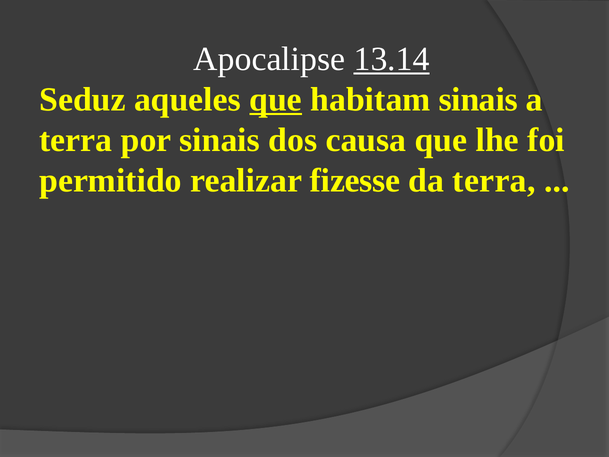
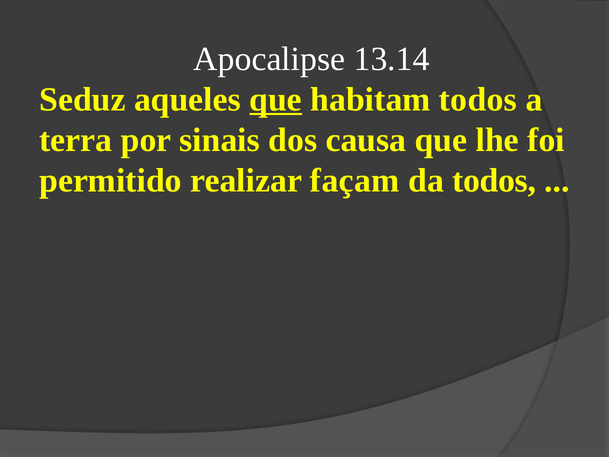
13.14 underline: present -> none
habitam sinais: sinais -> todos
fizesse: fizesse -> façam
da terra: terra -> todos
